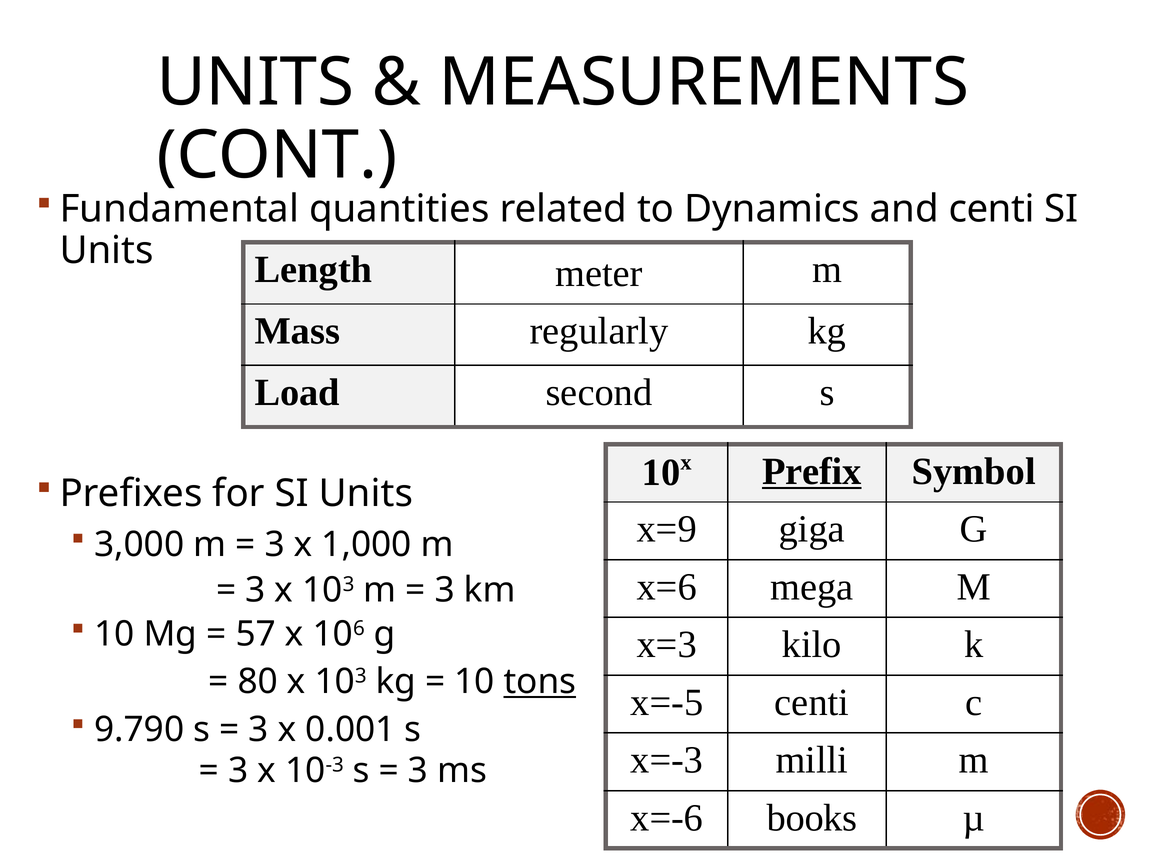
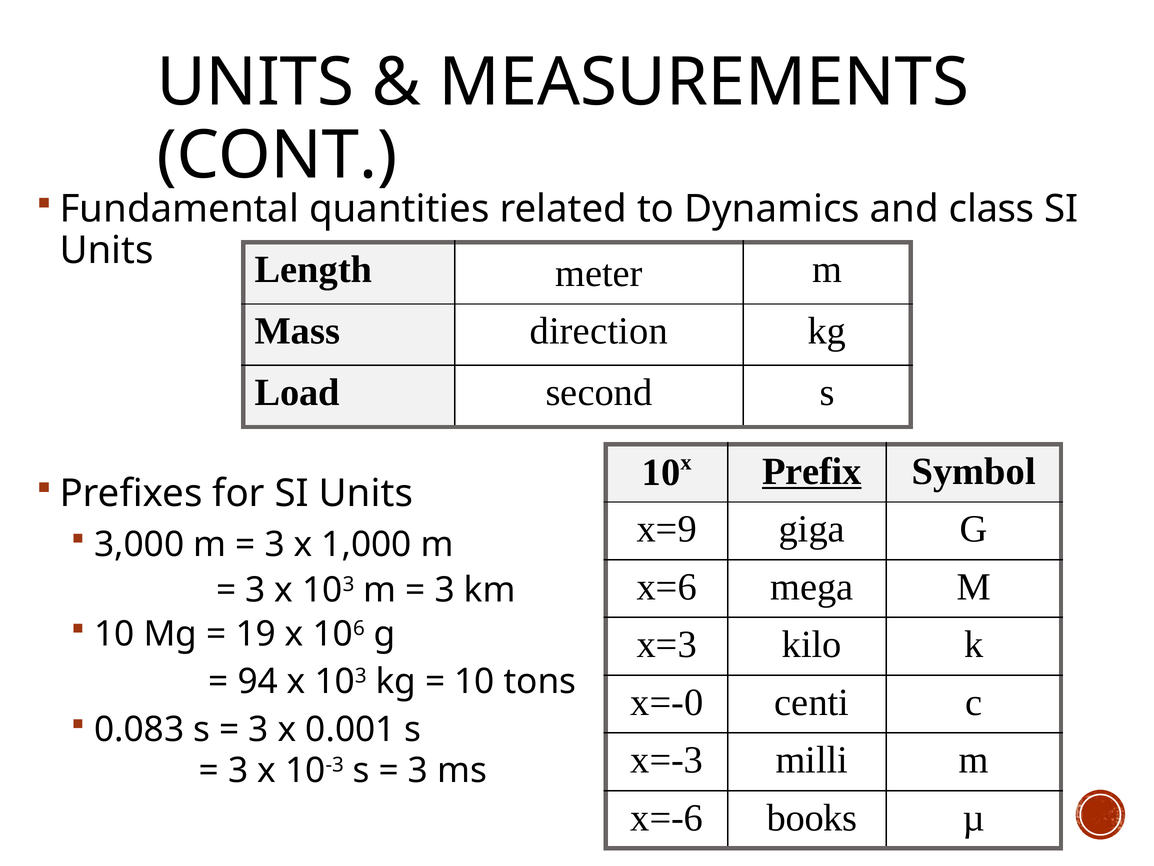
and centi: centi -> class
regularly: regularly -> direction
57: 57 -> 19
80: 80 -> 94
tons underline: present -> none
x=-5: x=-5 -> x=-0
9.790: 9.790 -> 0.083
